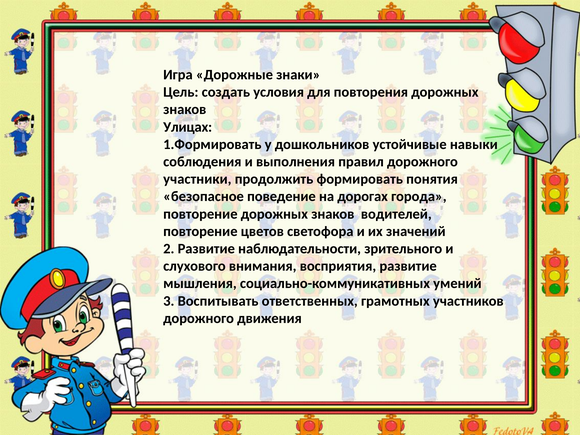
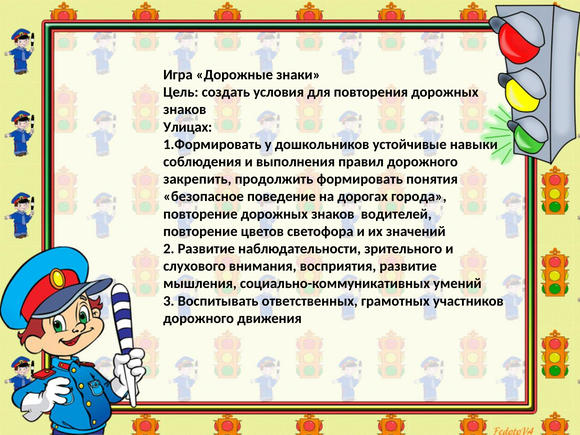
участники: участники -> закрепить
